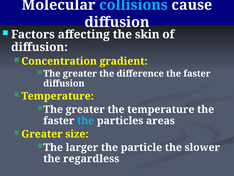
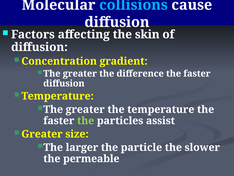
the at (86, 120) colour: light blue -> light green
areas: areas -> assist
regardless: regardless -> permeable
